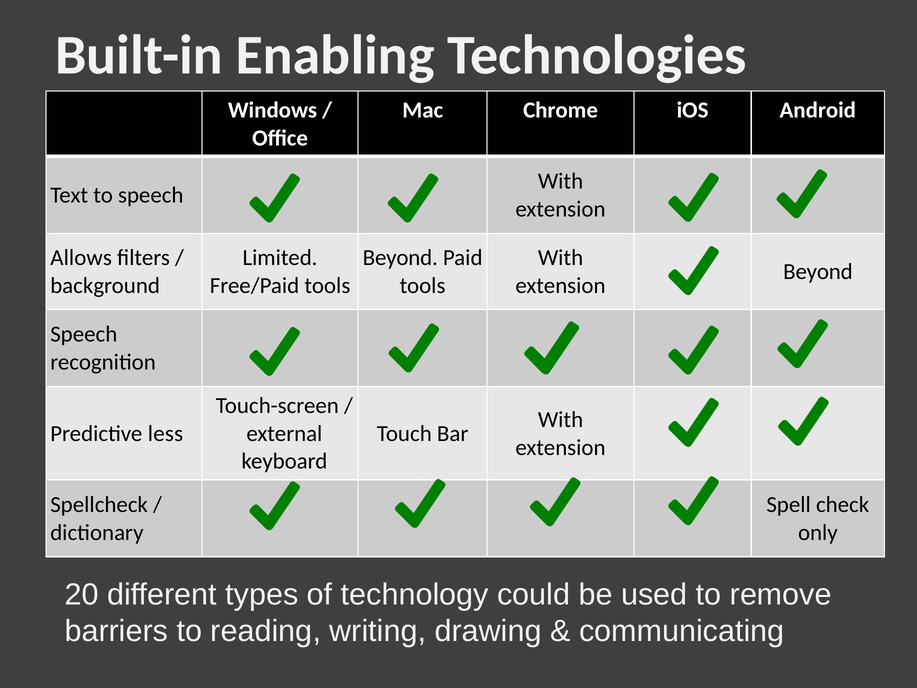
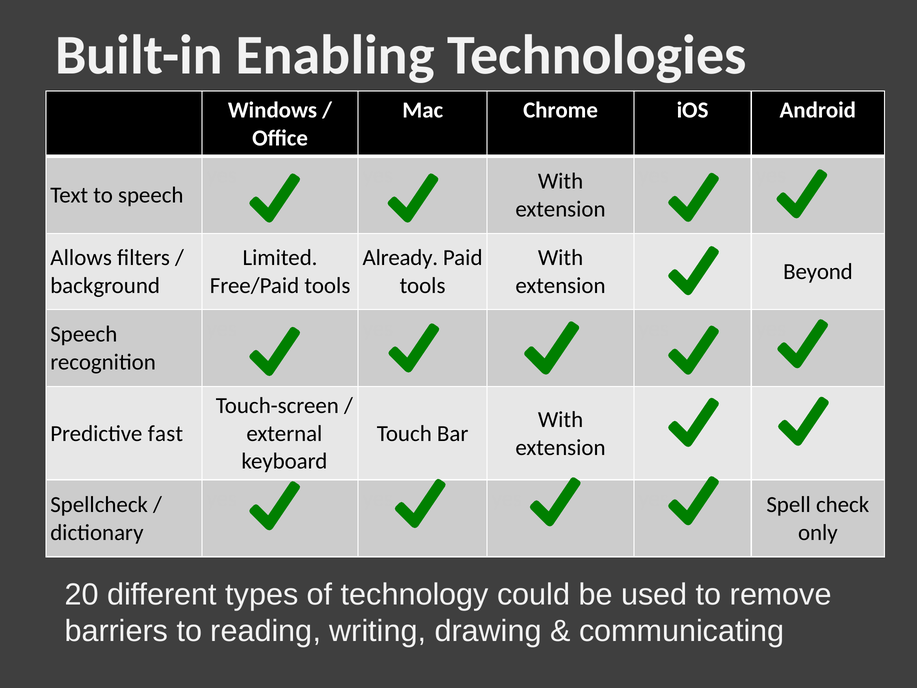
Beyond at (400, 258): Beyond -> Already
less: less -> fast
